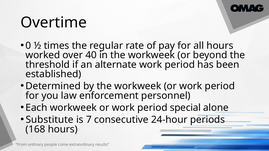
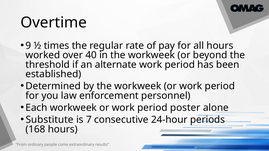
0: 0 -> 9
special: special -> poster
